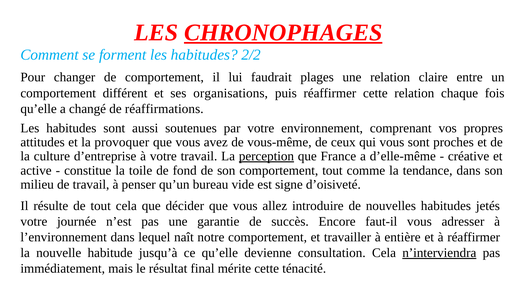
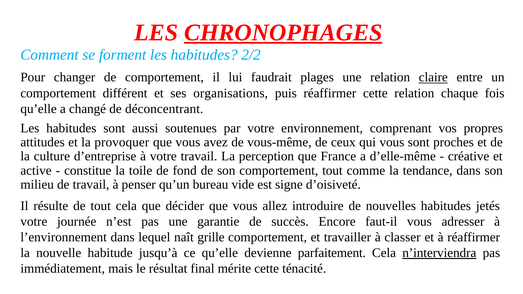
claire underline: none -> present
réaffirmations: réaffirmations -> déconcentrant
perception underline: present -> none
notre: notre -> grille
entière: entière -> classer
consultation: consultation -> parfaitement
